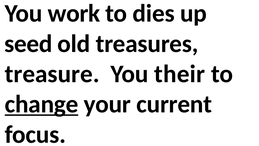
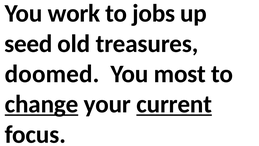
dies: dies -> jobs
treasure: treasure -> doomed
their: their -> most
current underline: none -> present
